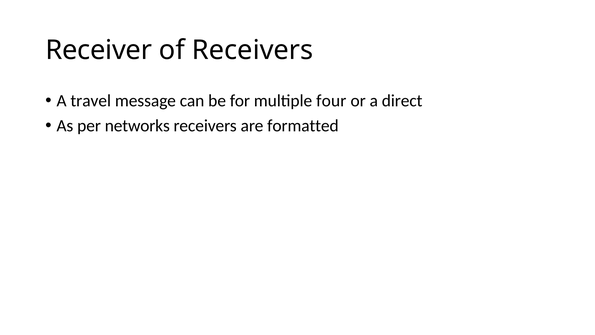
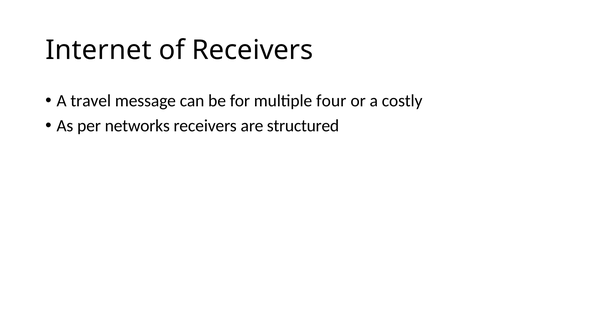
Receiver: Receiver -> Internet
direct: direct -> costly
formatted: formatted -> structured
